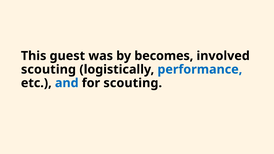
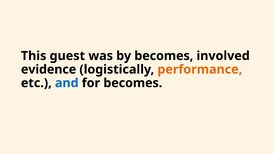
scouting at (48, 69): scouting -> evidence
performance colour: blue -> orange
for scouting: scouting -> becomes
